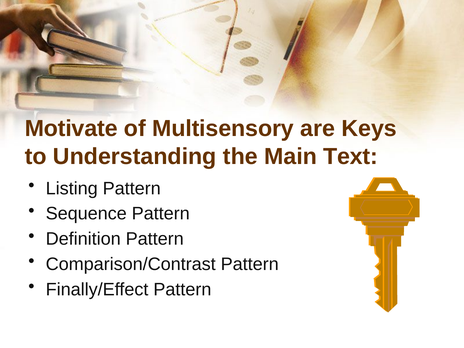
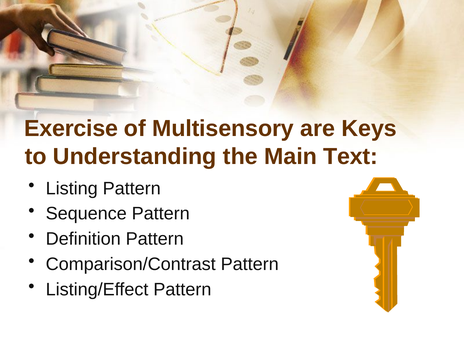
Motivate: Motivate -> Exercise
Finally/Effect: Finally/Effect -> Listing/Effect
